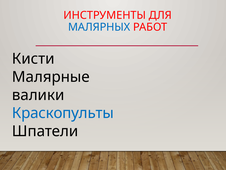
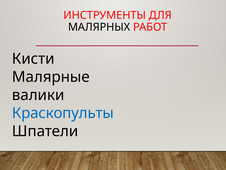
МАЛЯРНЫХ colour: blue -> black
